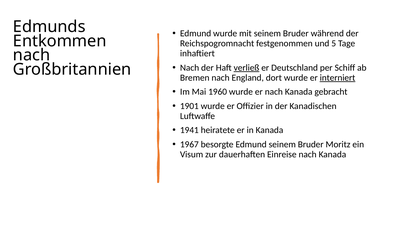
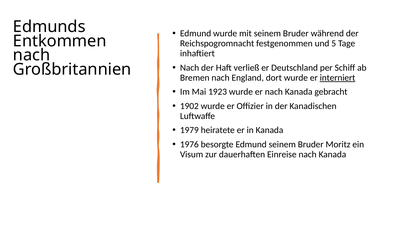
verließ underline: present -> none
1960: 1960 -> 1923
1901: 1901 -> 1902
1941: 1941 -> 1979
1967: 1967 -> 1976
